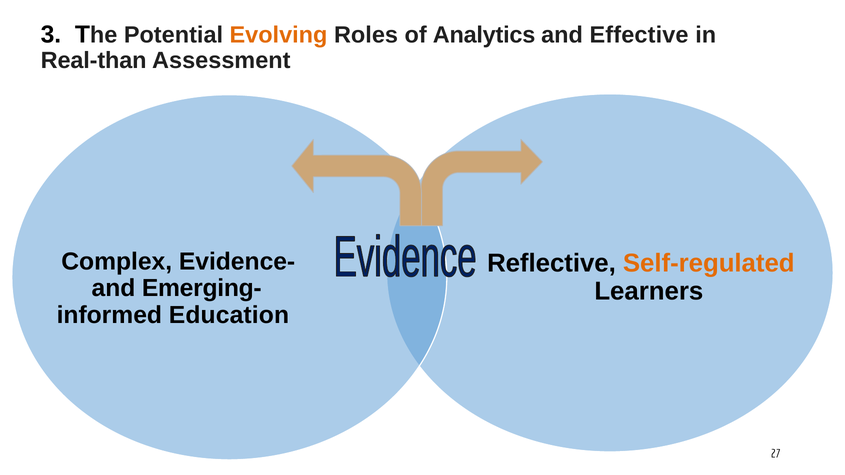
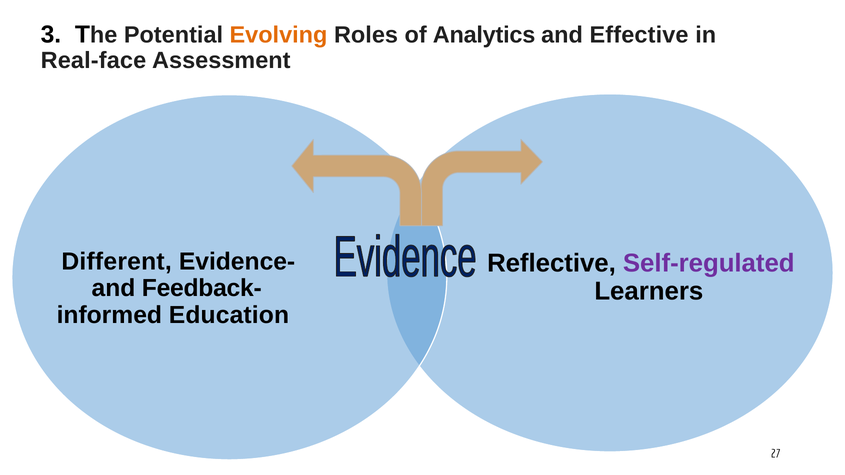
Real-than: Real-than -> Real-face
Complex: Complex -> Different
Self-regulated colour: orange -> purple
Emerging-: Emerging- -> Feedback-
